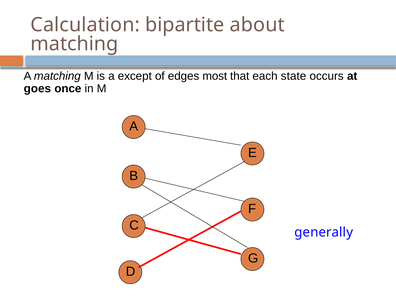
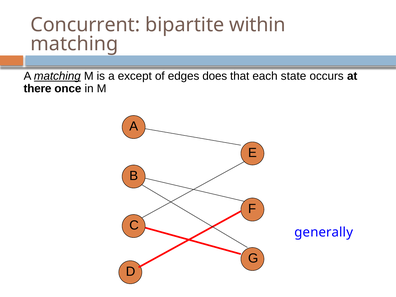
Calculation: Calculation -> Concurrent
about: about -> within
matching at (57, 76) underline: none -> present
most: most -> does
goes: goes -> there
